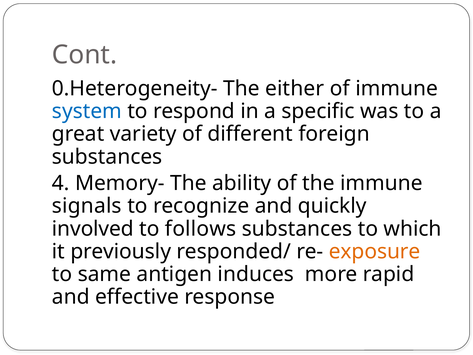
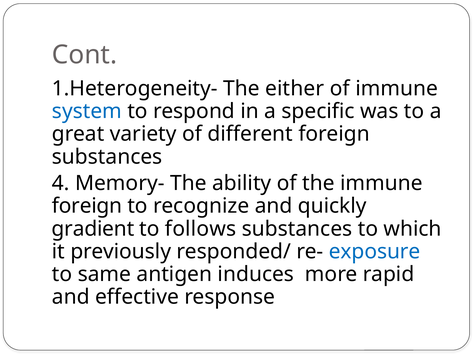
0.Heterogeneity-: 0.Heterogeneity- -> 1.Heterogeneity-
signals at (87, 206): signals -> foreign
involved: involved -> gradient
exposure colour: orange -> blue
